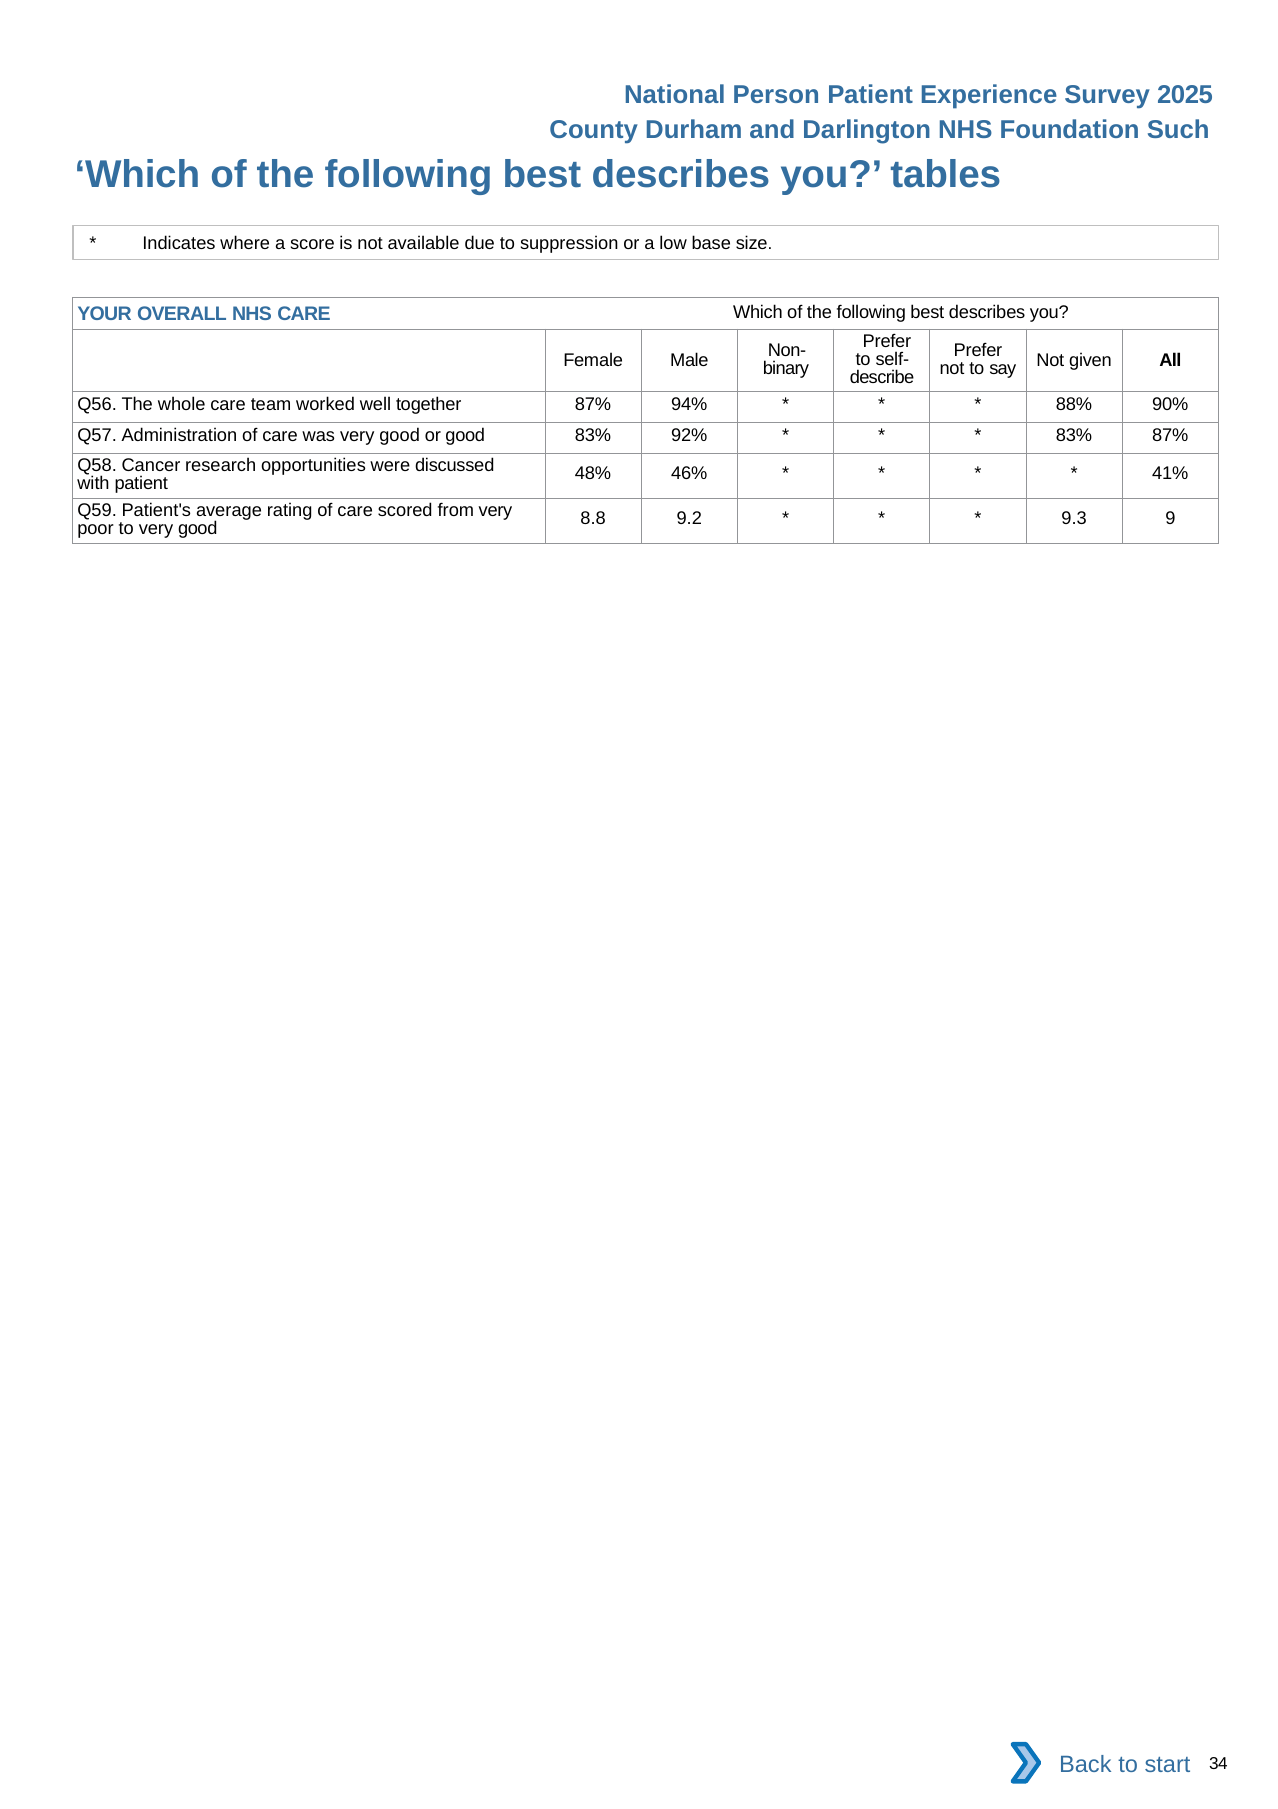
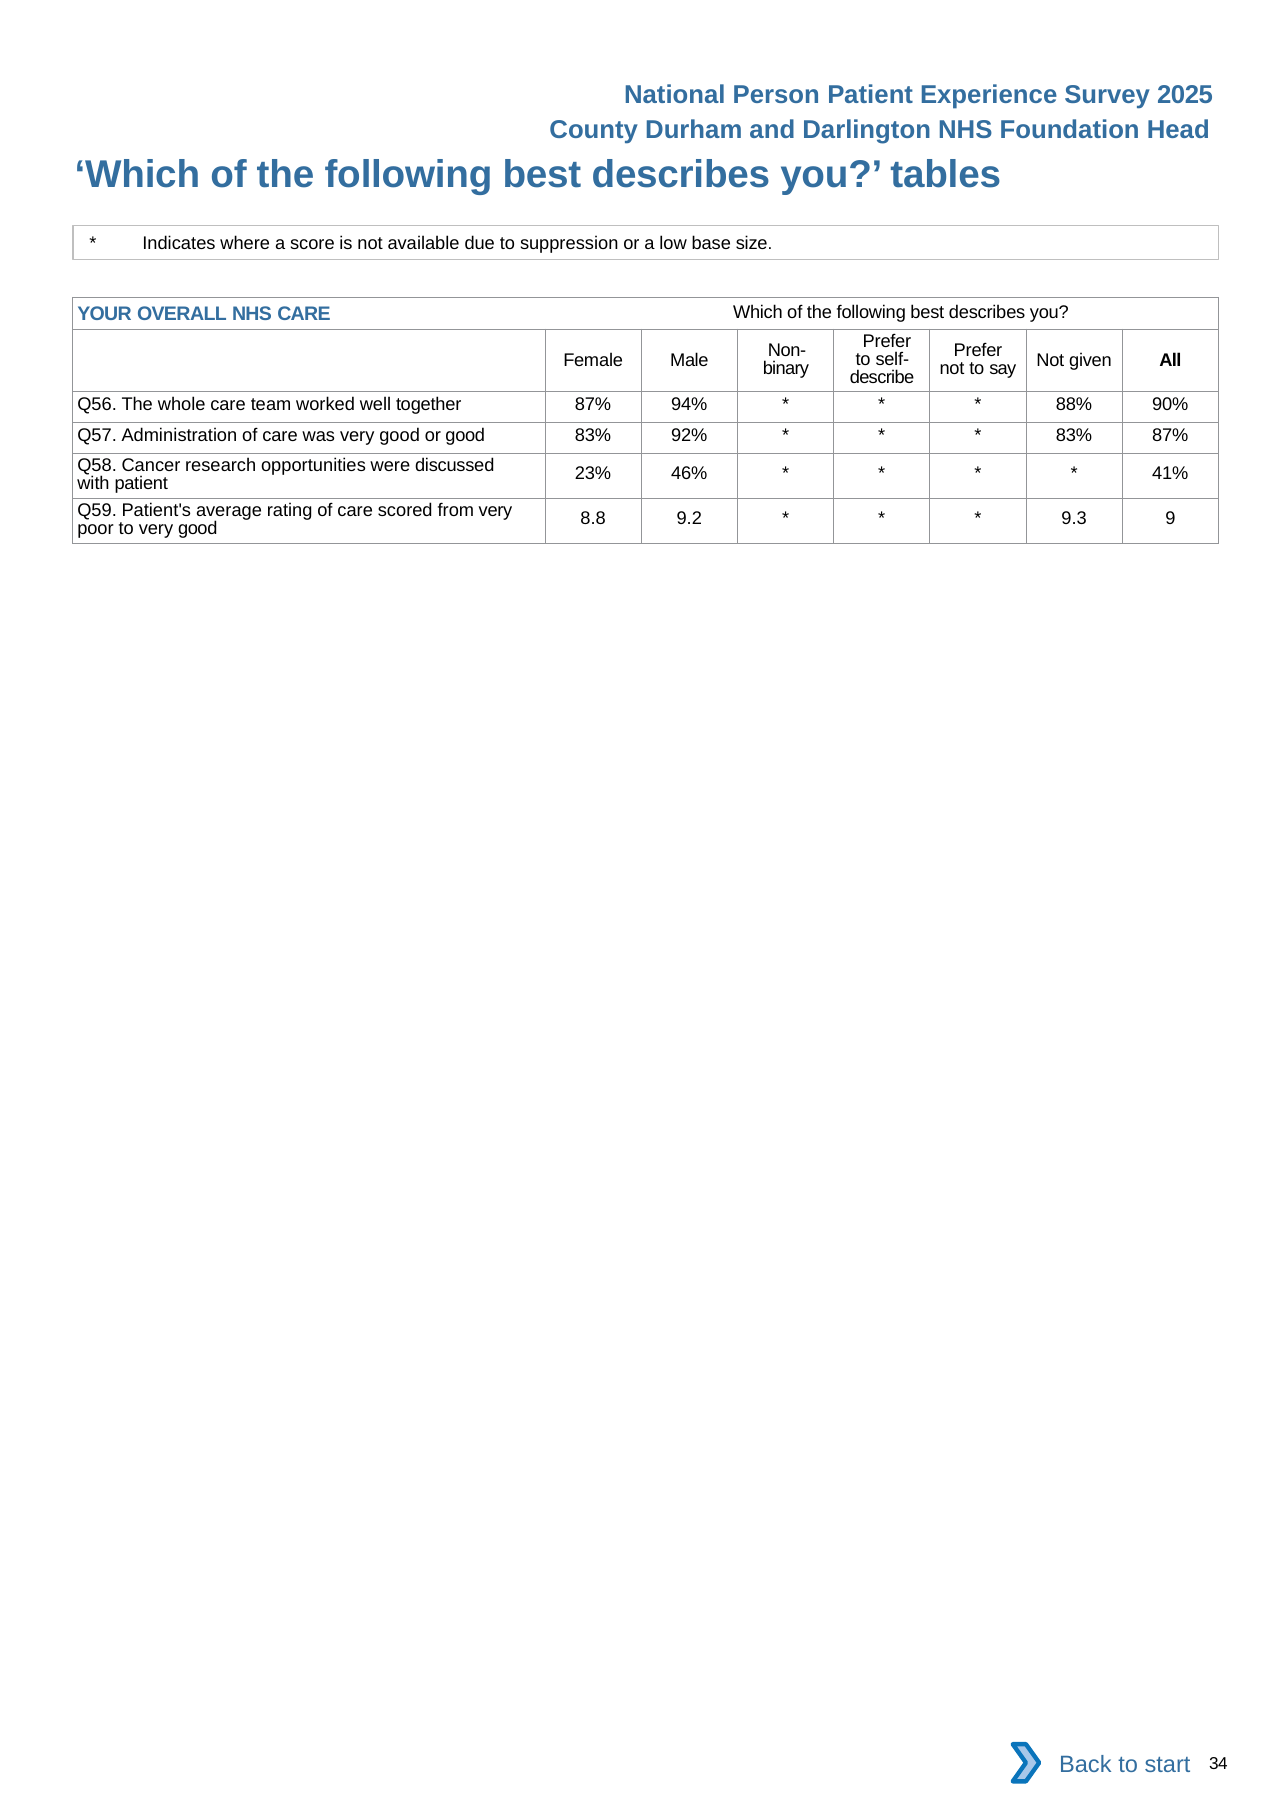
Such: Such -> Head
48%: 48% -> 23%
